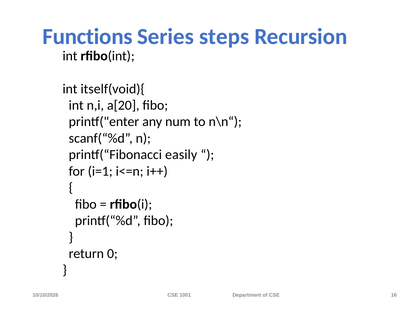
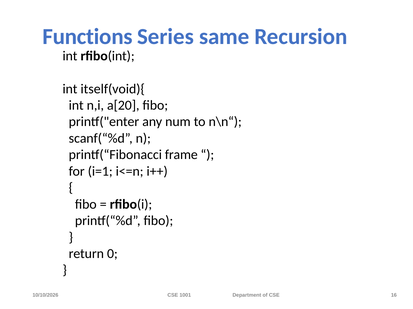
steps: steps -> same
easily: easily -> frame
